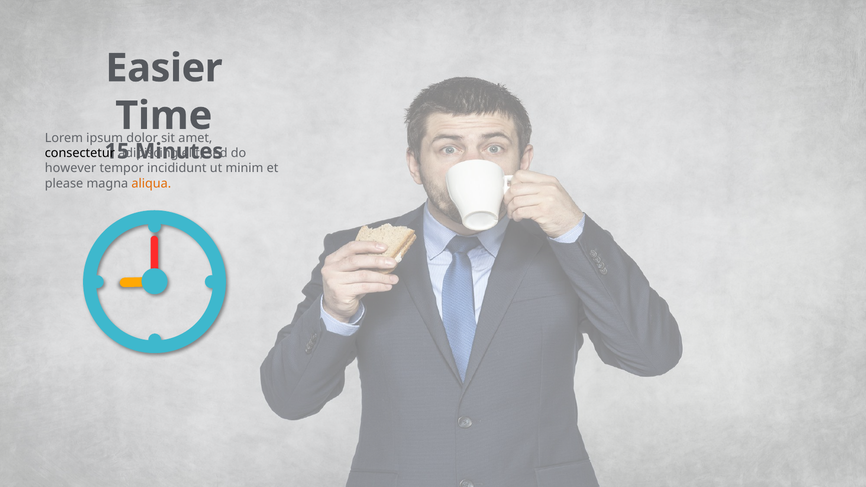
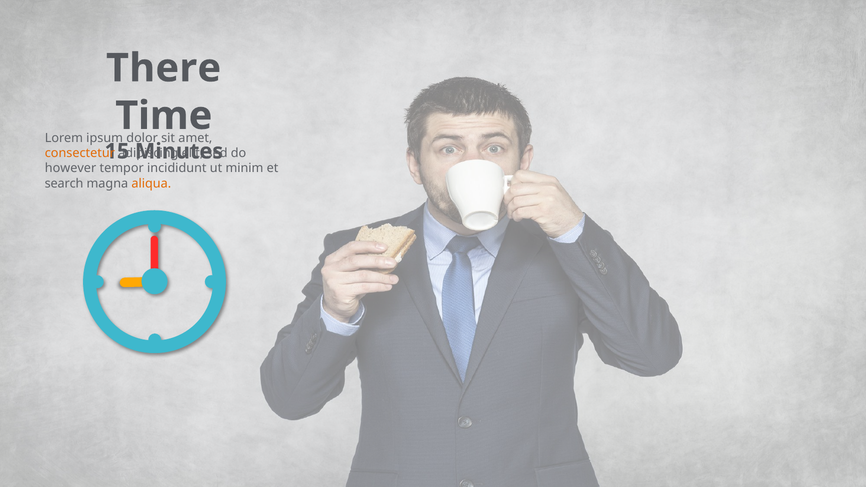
Easier: Easier -> There
consectetur colour: black -> orange
please: please -> search
